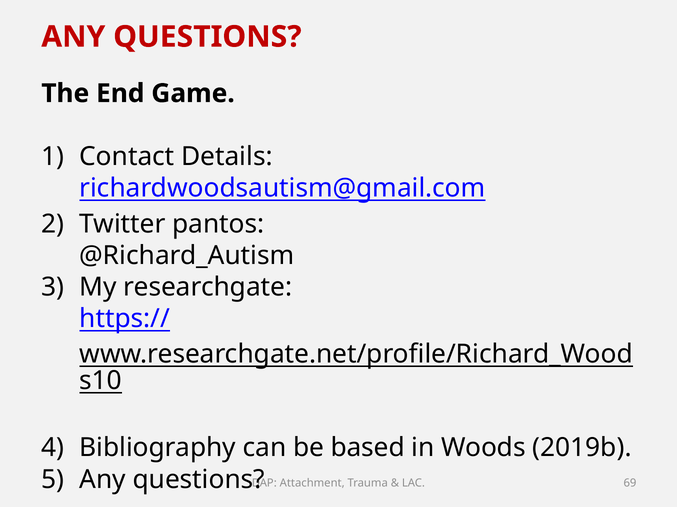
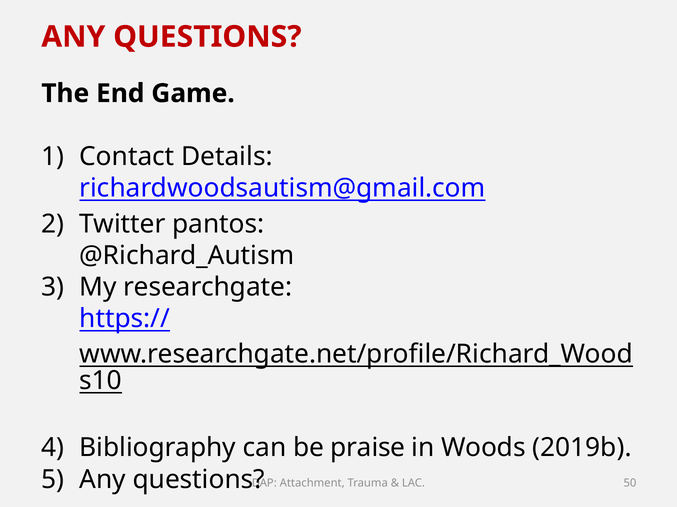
based: based -> praise
69: 69 -> 50
